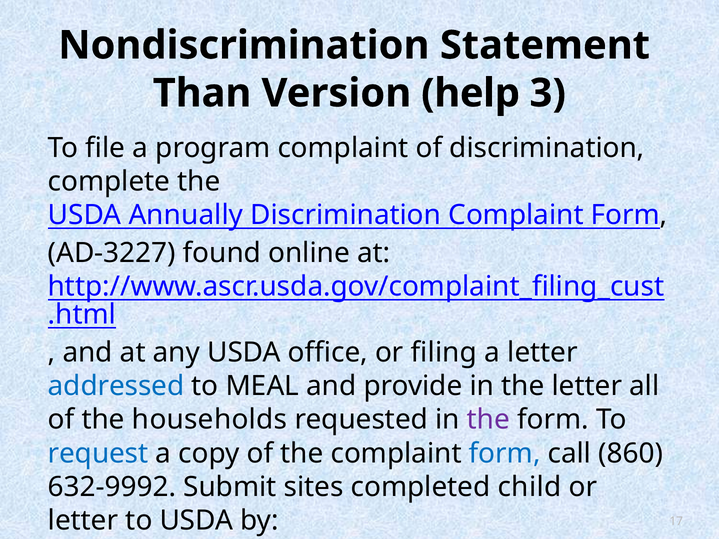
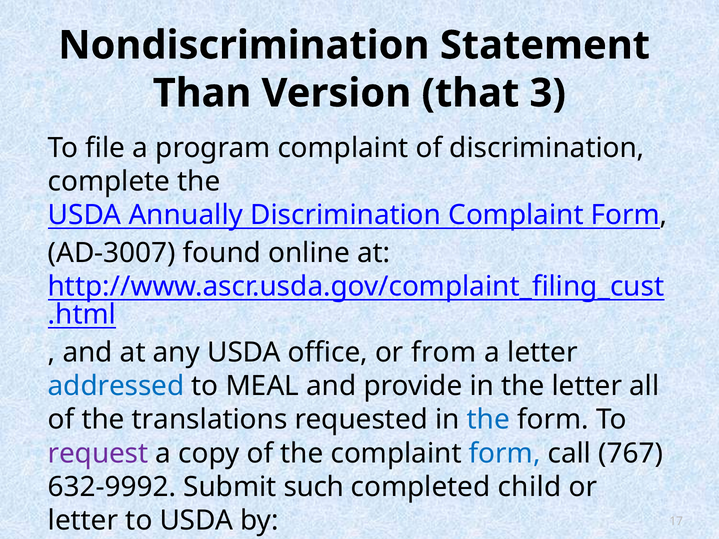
help: help -> that
AD-3227: AD-3227 -> AD-3007
filing: filing -> from
households: households -> translations
the at (488, 420) colour: purple -> blue
request colour: blue -> purple
860: 860 -> 767
sites: sites -> such
